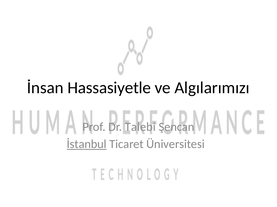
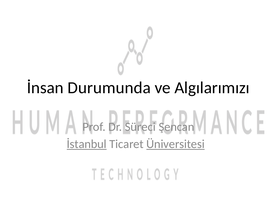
Hassasiyetle: Hassasiyetle -> Durumunda
Talebi: Talebi -> Süreci
Üniversitesi underline: none -> present
